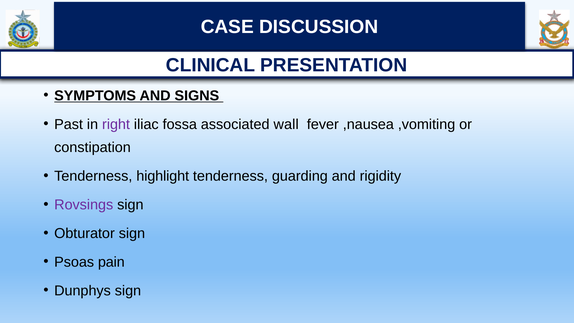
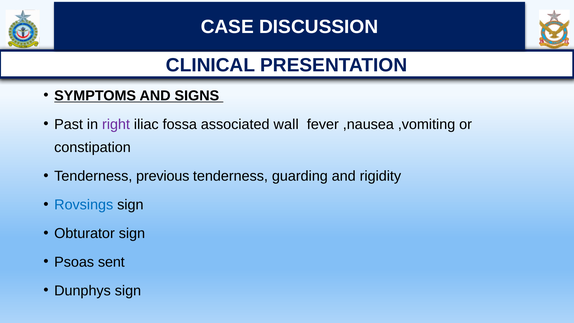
highlight: highlight -> previous
Rovsings colour: purple -> blue
pain: pain -> sent
